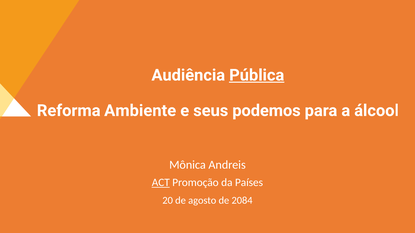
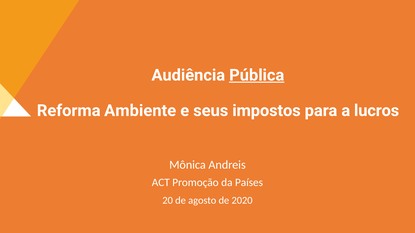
podemos: podemos -> impostos
álcool: álcool -> lucros
ACT underline: present -> none
2084: 2084 -> 2020
